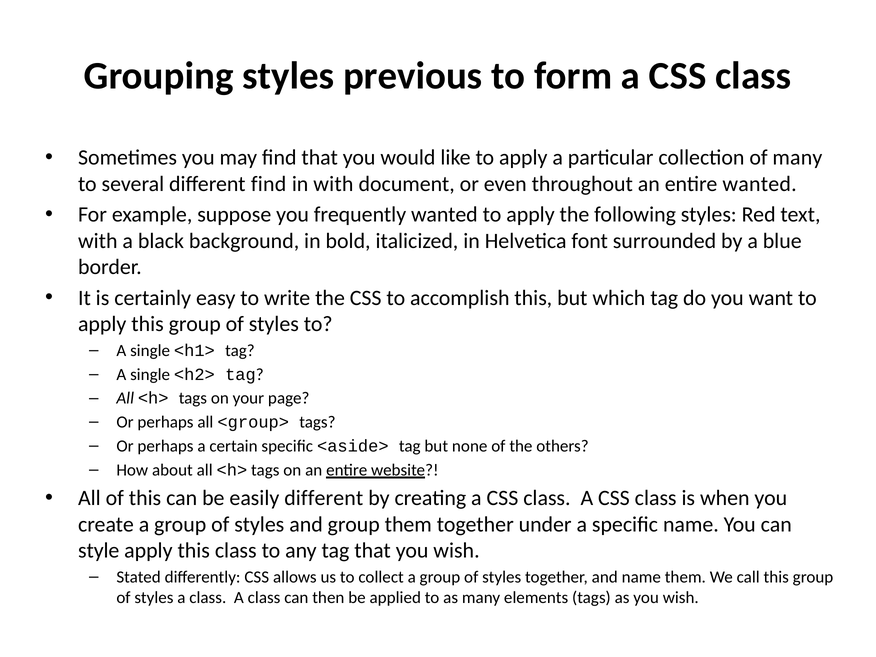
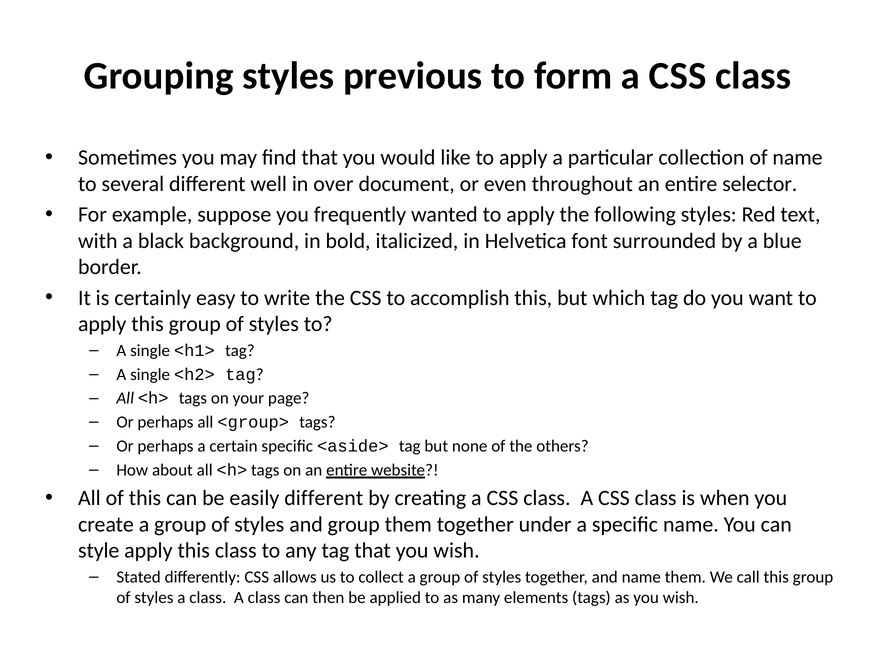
of many: many -> name
different find: find -> well
in with: with -> over
entire wanted: wanted -> selector
